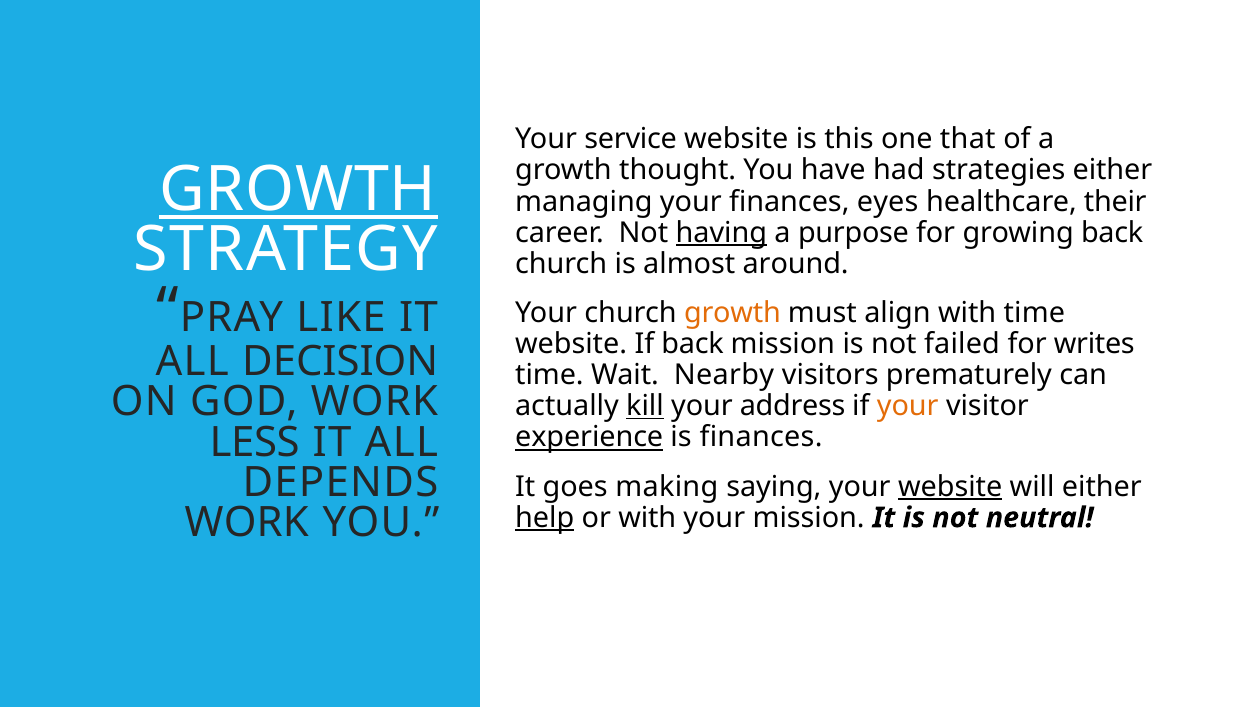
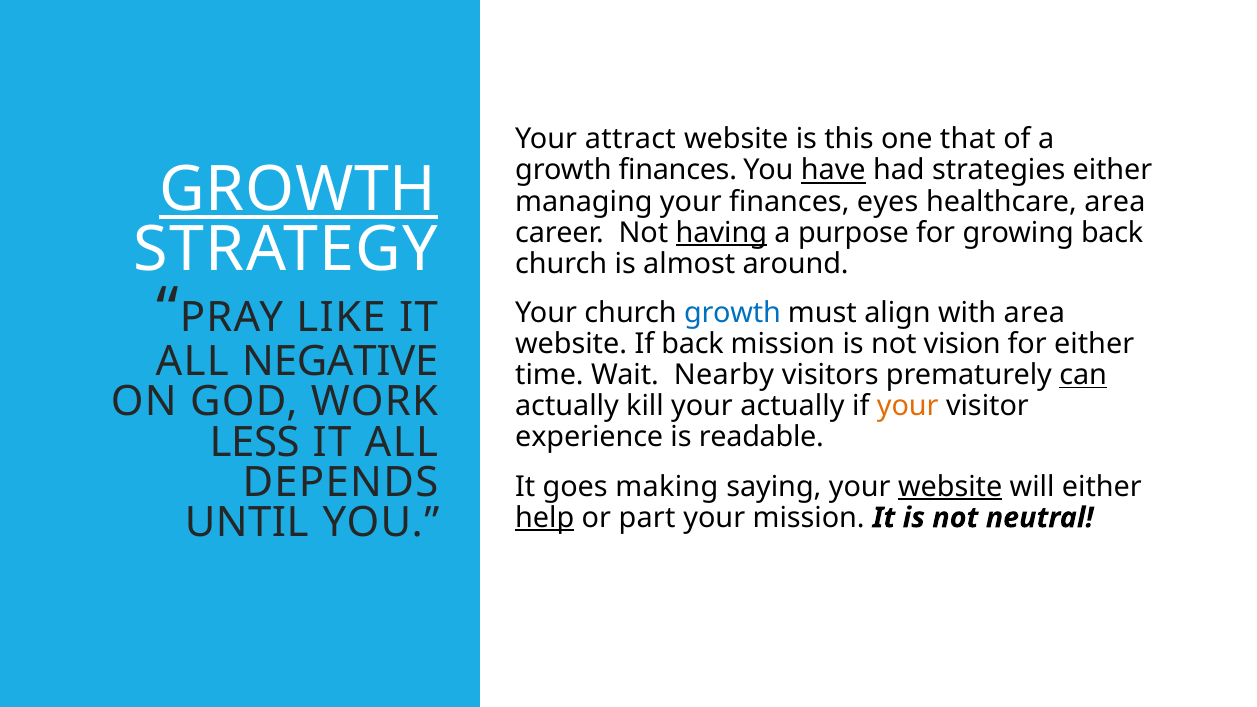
service: service -> attract
growth thought: thought -> finances
have underline: none -> present
healthcare their: their -> area
growth at (732, 313) colour: orange -> blue
with time: time -> area
failed: failed -> vision
for writes: writes -> either
DECISION: DECISION -> NEGATIVE
can underline: none -> present
kill underline: present -> none
your address: address -> actually
experience underline: present -> none
is finances: finances -> readable
or with: with -> part
WORK at (247, 523): WORK -> UNTIL
